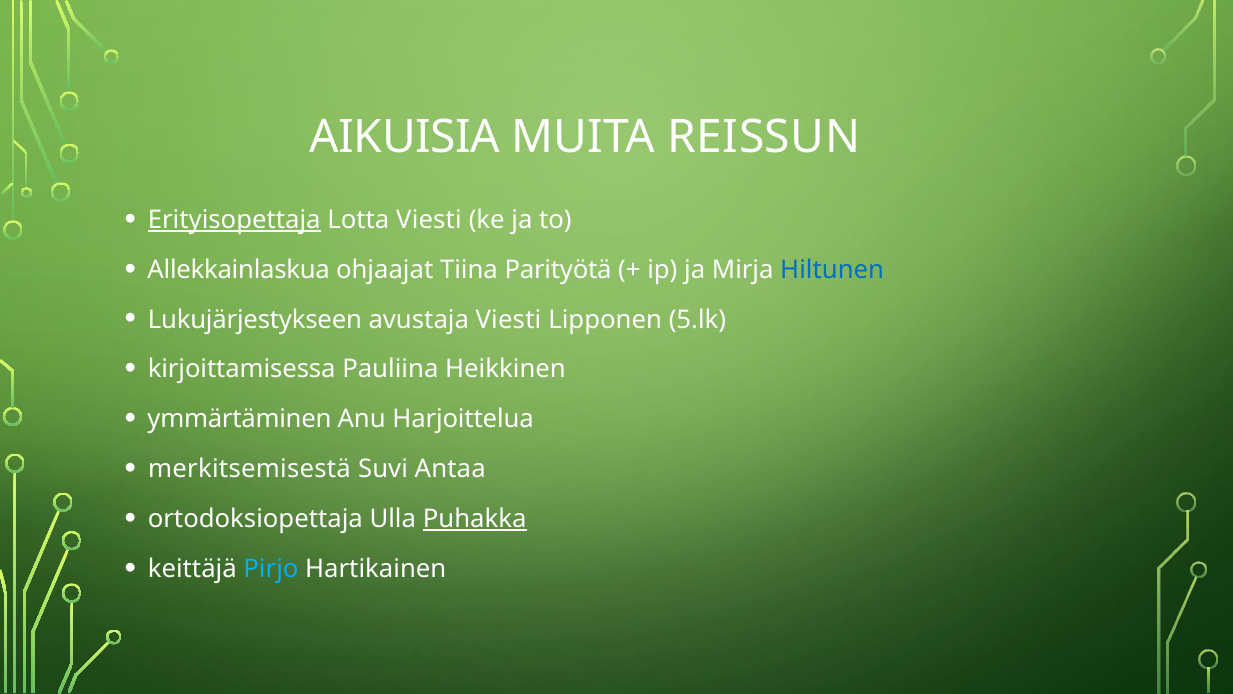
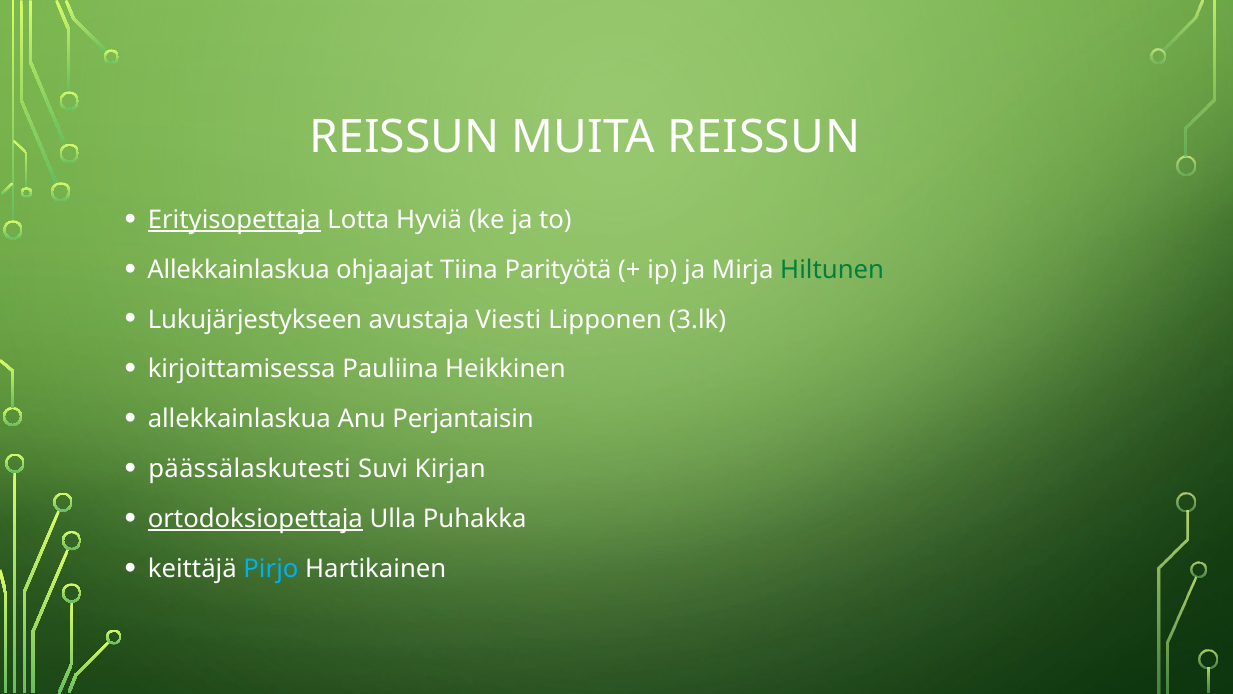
AIKUISIA at (405, 137): AIKUISIA -> REISSUN
Lotta Viesti: Viesti -> Hyviä
Hiltunen colour: blue -> green
5.lk: 5.lk -> 3.lk
ymmärtäminen at (239, 419): ymmärtäminen -> allekkainlaskua
Harjoittelua: Harjoittelua -> Perjantaisin
merkitsemisestä: merkitsemisestä -> päässälaskutesti
Antaa: Antaa -> Kirjan
ortodoksiopettaja underline: none -> present
Puhakka underline: present -> none
